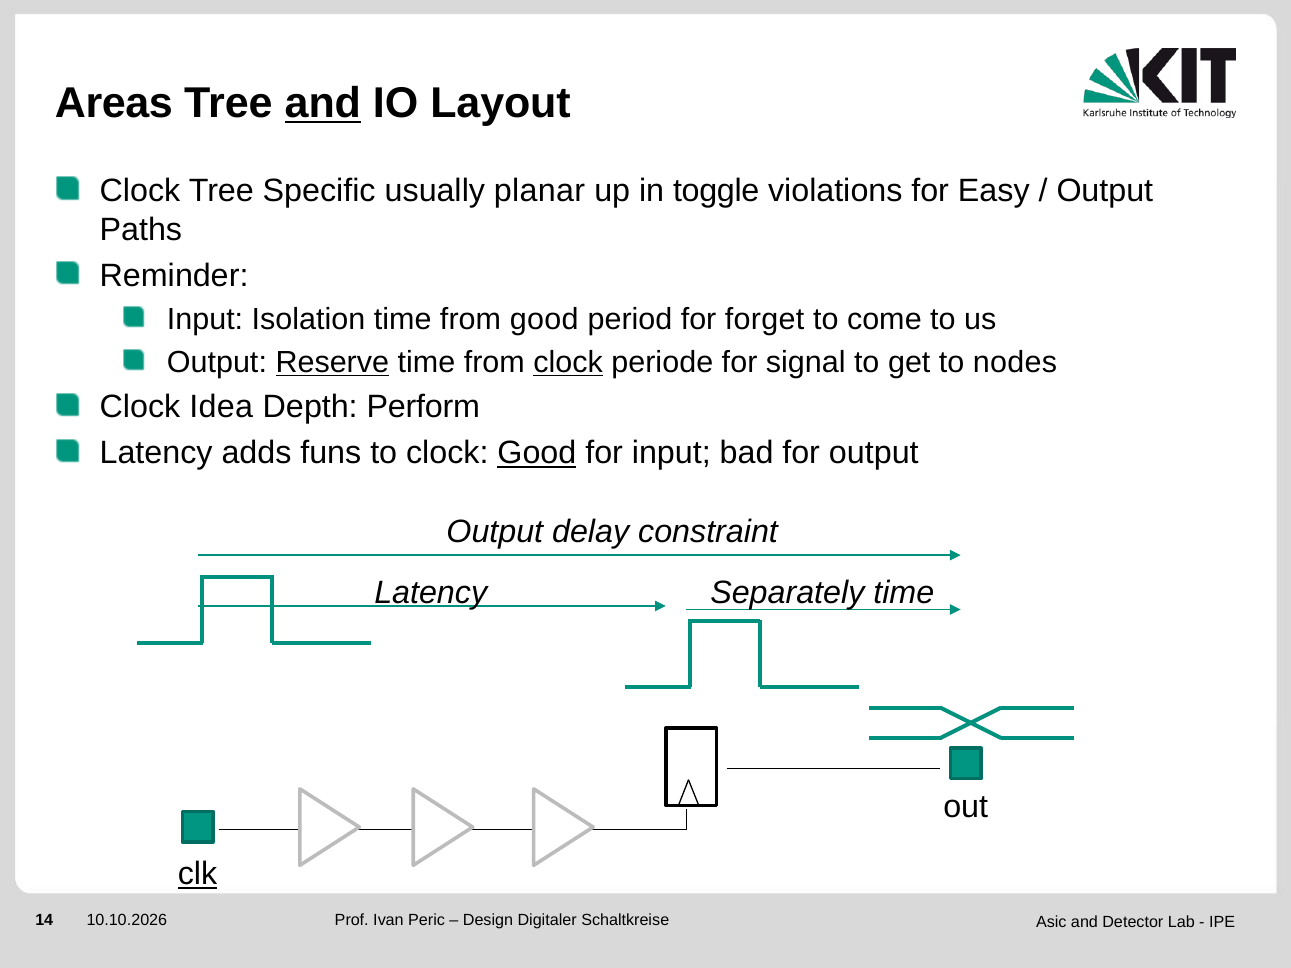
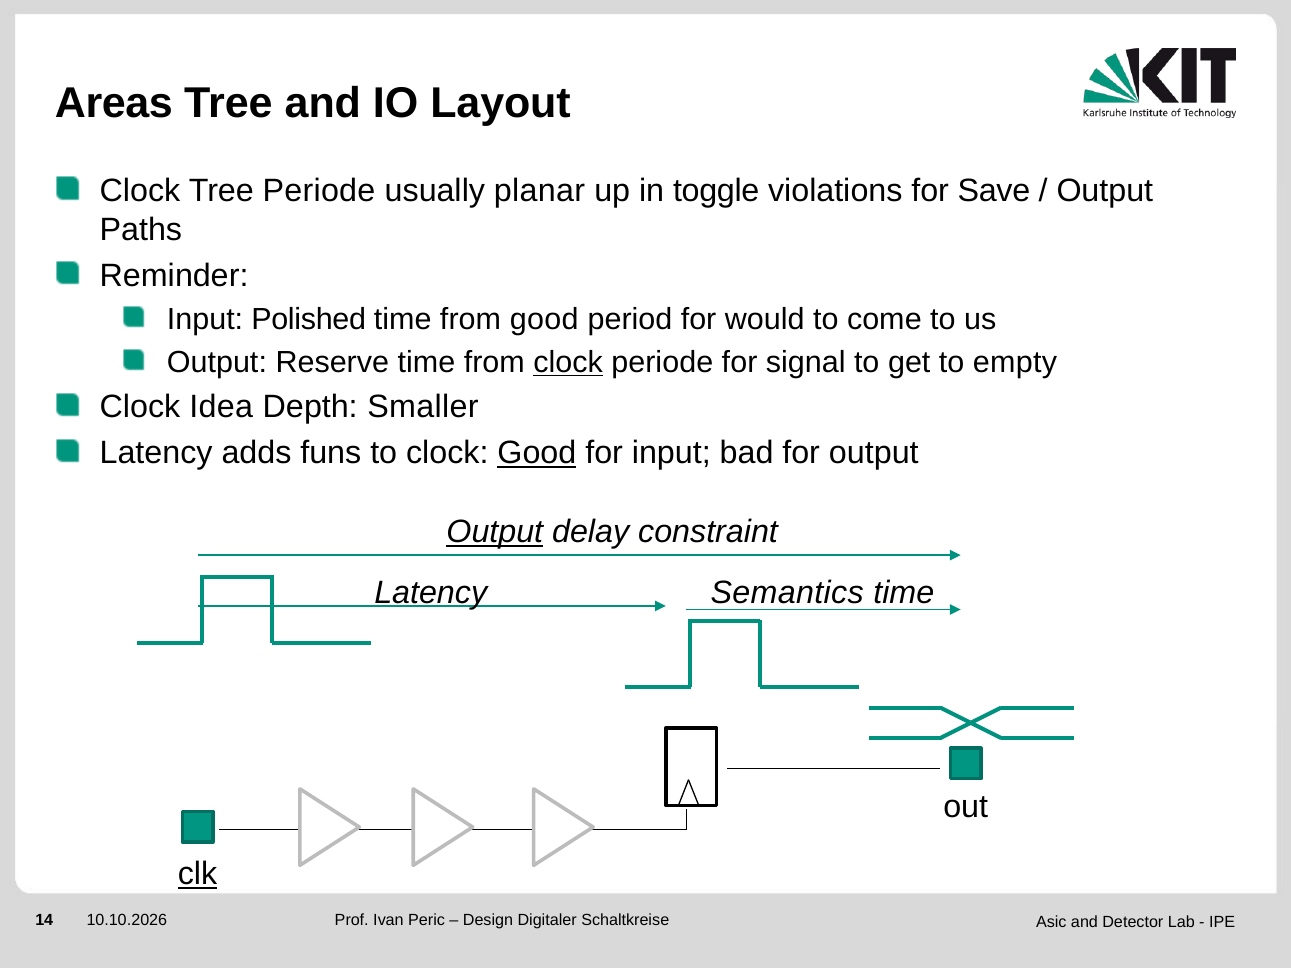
and at (323, 104) underline: present -> none
Tree Specific: Specific -> Periode
Easy: Easy -> Save
Isolation: Isolation -> Polished
forget: forget -> would
Reserve underline: present -> none
nodes: nodes -> empty
Perform: Perform -> Smaller
Output at (495, 532) underline: none -> present
Separately: Separately -> Semantics
